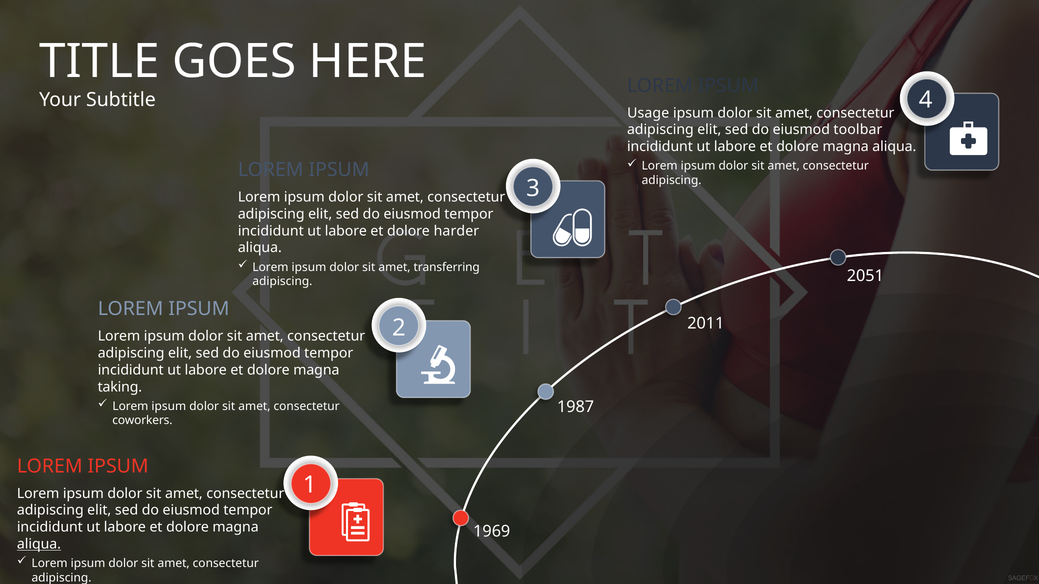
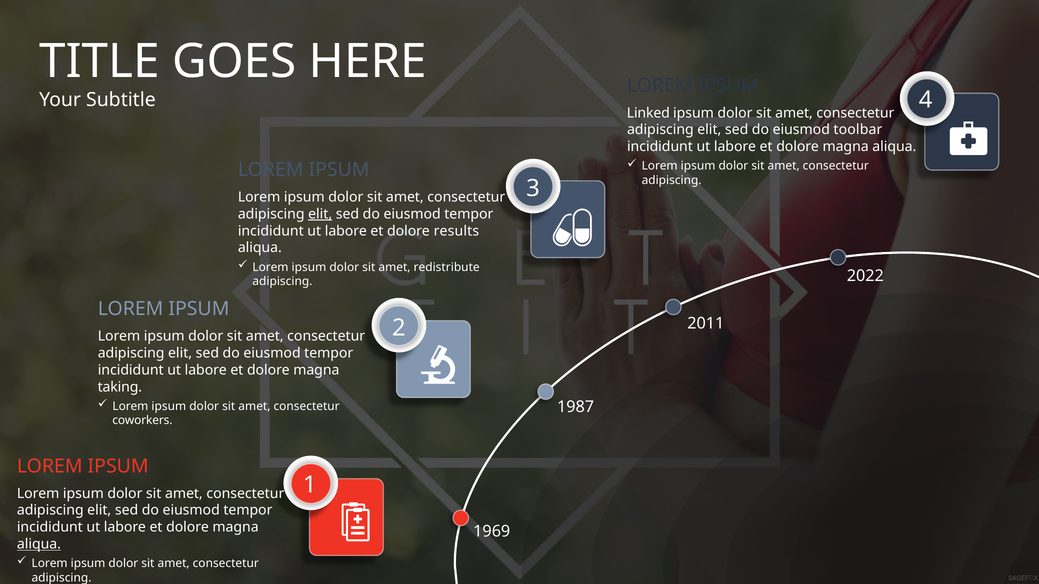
Usage: Usage -> Linked
elit at (320, 214) underline: none -> present
harder: harder -> results
transferring: transferring -> redistribute
2051: 2051 -> 2022
